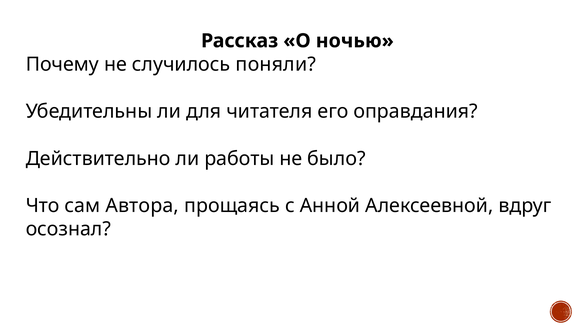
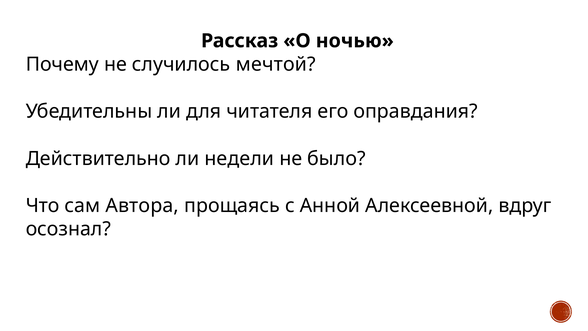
поняли: поняли -> мечтой
работы: работы -> недели
